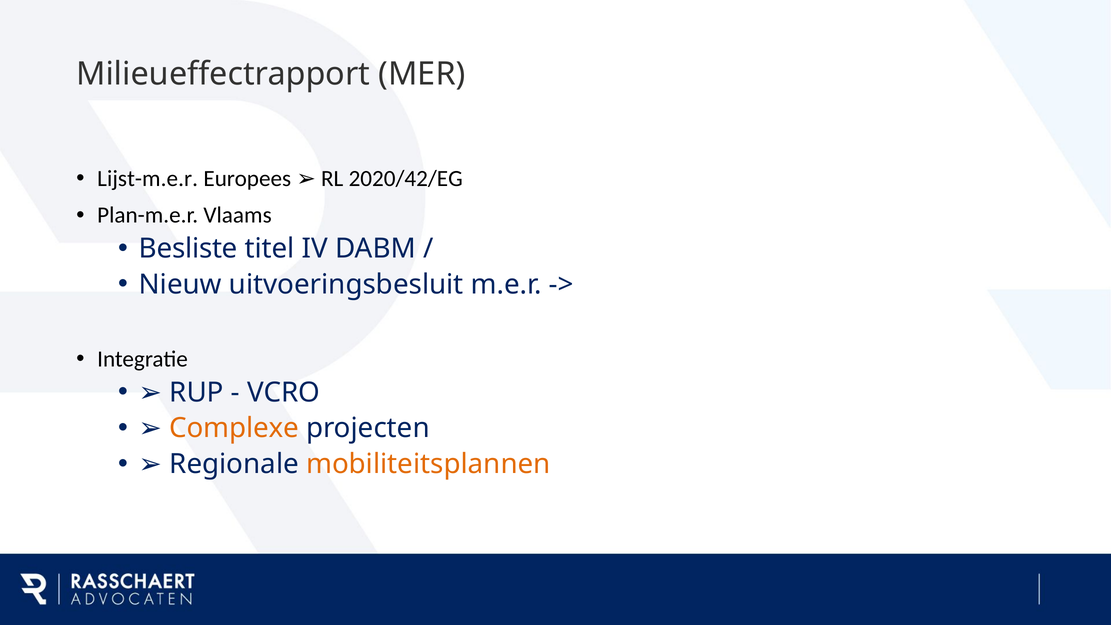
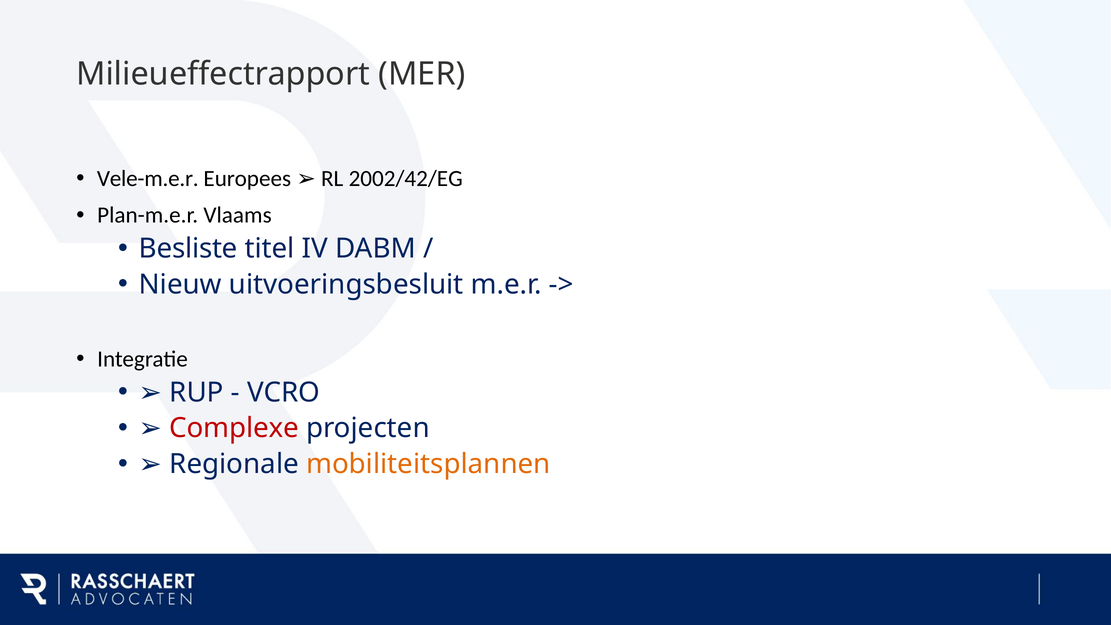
Lijst-m.e.r: Lijst-m.e.r -> Vele-m.e.r
2020/42/EG: 2020/42/EG -> 2002/42/EG
Complexe colour: orange -> red
